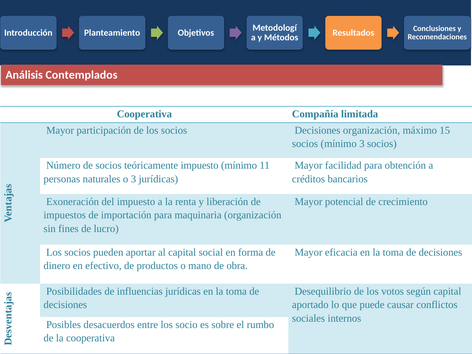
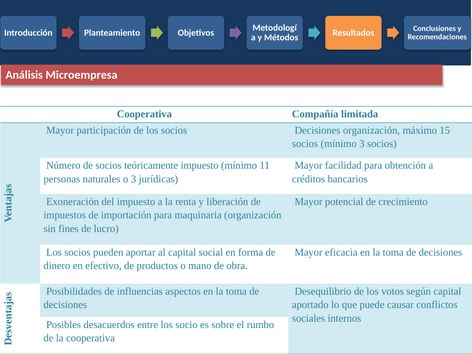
Contemplados: Contemplados -> Microempresa
influencias jurídicas: jurídicas -> aspectos
